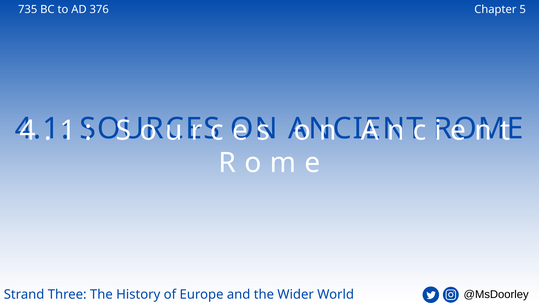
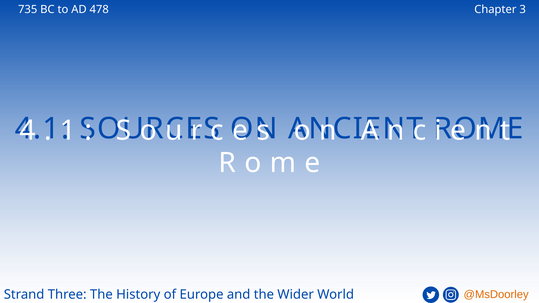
376: 376 -> 478
5: 5 -> 3
@MsDoorley colour: black -> orange
